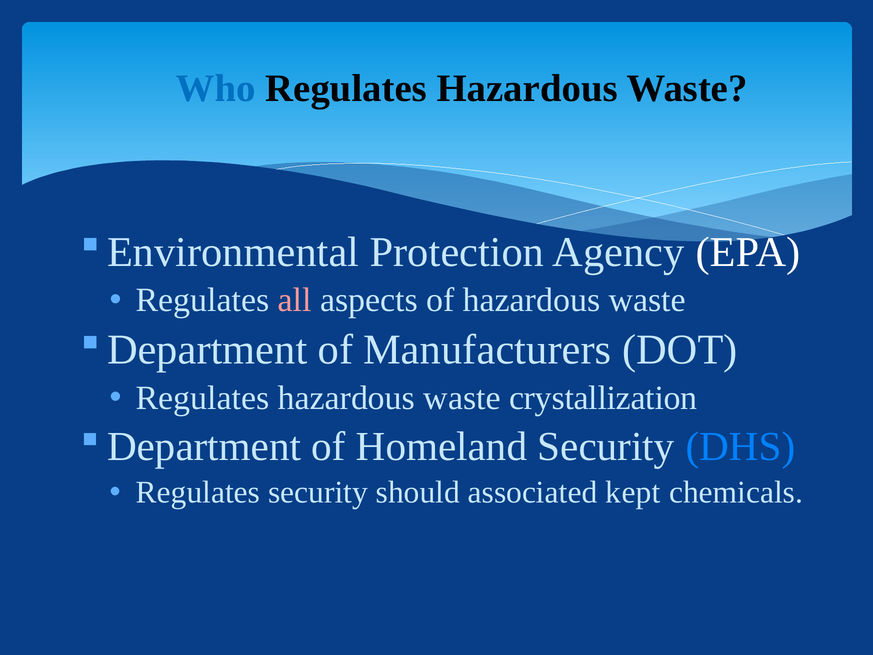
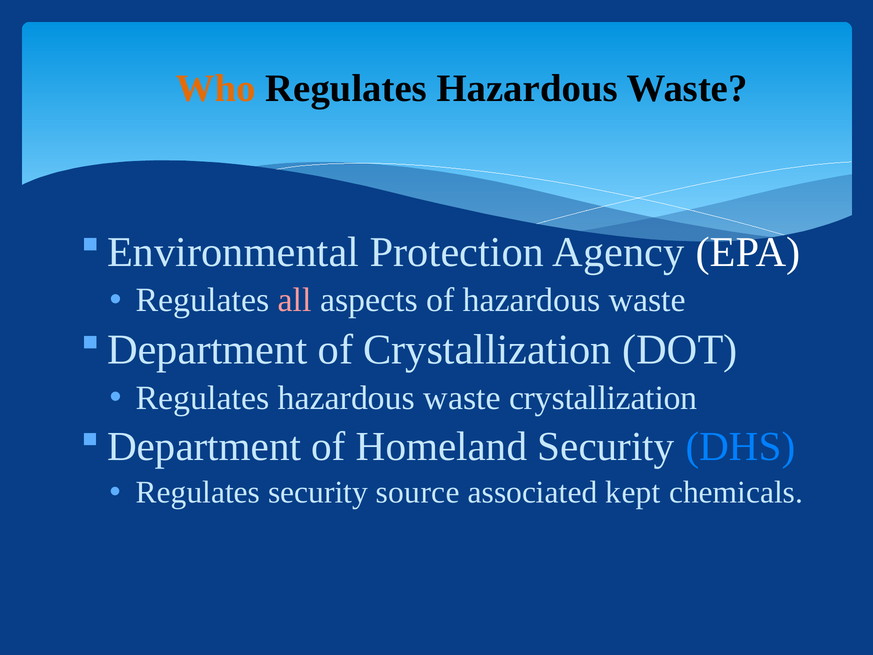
Who colour: blue -> orange
of Manufacturers: Manufacturers -> Crystallization
should: should -> source
